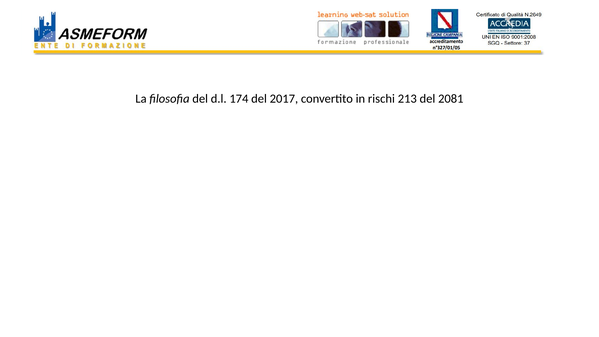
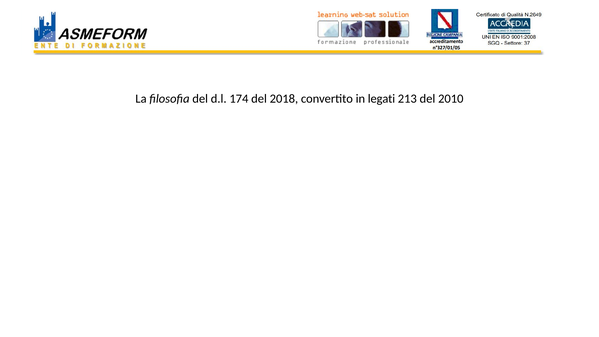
2017: 2017 -> 2018
rischi: rischi -> legati
2081: 2081 -> 2010
